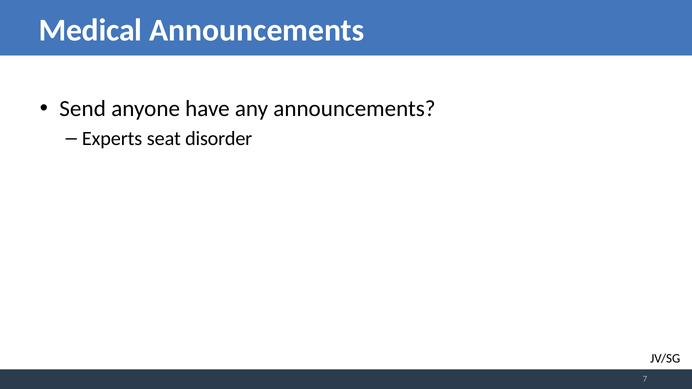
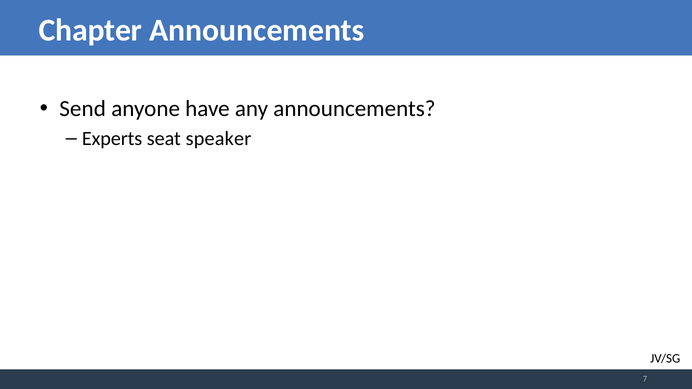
Medical: Medical -> Chapter
disorder: disorder -> speaker
